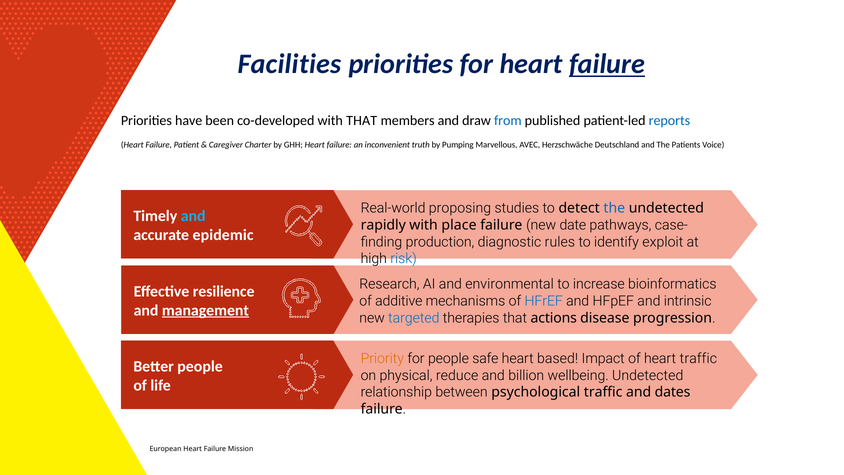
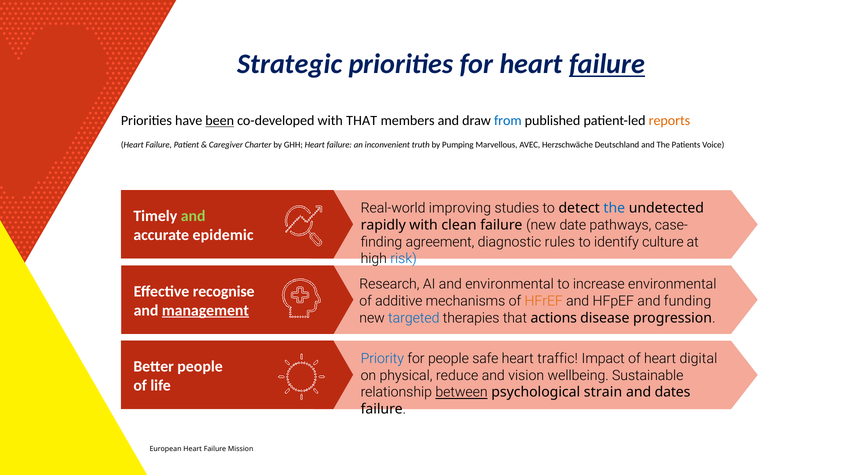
Facilities: Facilities -> Strategic
been underline: none -> present
reports colour: blue -> orange
proposing: proposing -> improving
and at (193, 216) colour: light blue -> light green
place: place -> clean
production: production -> agreement
exploit: exploit -> culture
increase bioinformatics: bioinformatics -> environmental
resilience: resilience -> recognise
HFrEF colour: blue -> orange
intrinsic: intrinsic -> funding
Priority colour: orange -> blue
based: based -> traffic
heart traffic: traffic -> digital
billion: billion -> vision
wellbeing Undetected: Undetected -> Sustainable
between underline: none -> present
psychological traffic: traffic -> strain
